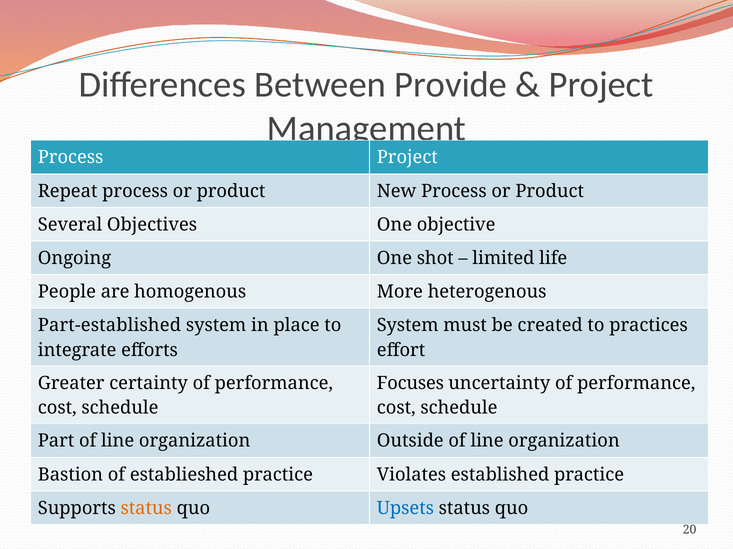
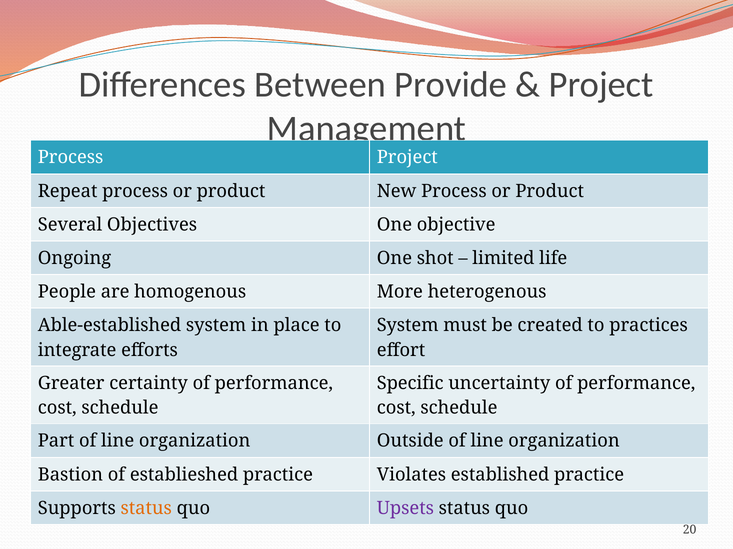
Part-established: Part-established -> Able-established
Focuses: Focuses -> Specific
Upsets colour: blue -> purple
